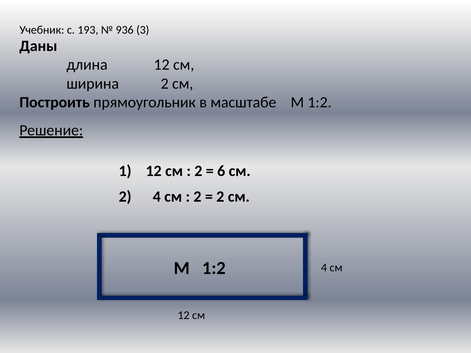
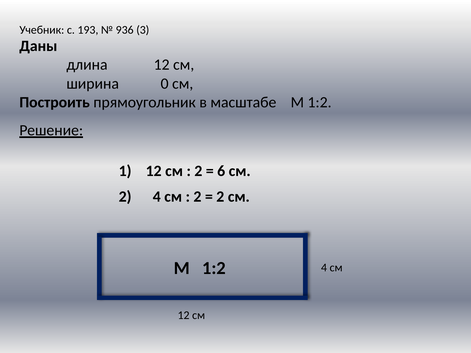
ширина 2: 2 -> 0
